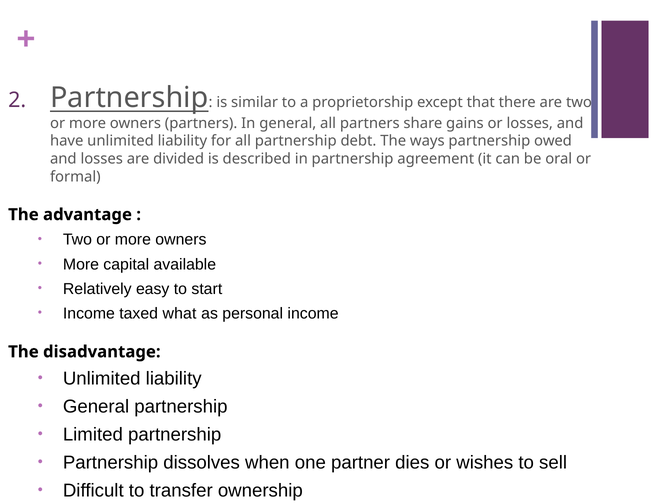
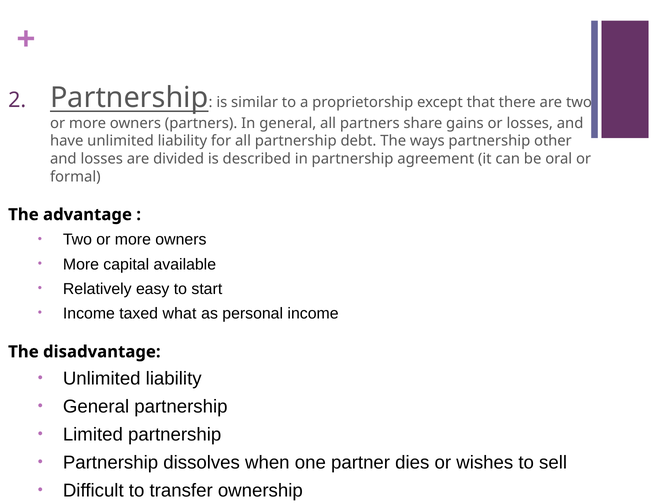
owed: owed -> other
